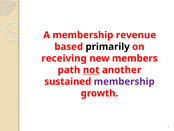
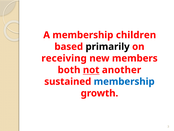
revenue: revenue -> children
path: path -> both
membership at (124, 81) colour: purple -> blue
